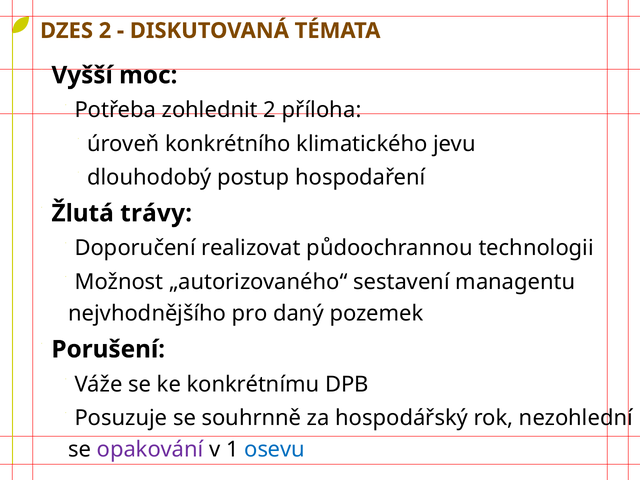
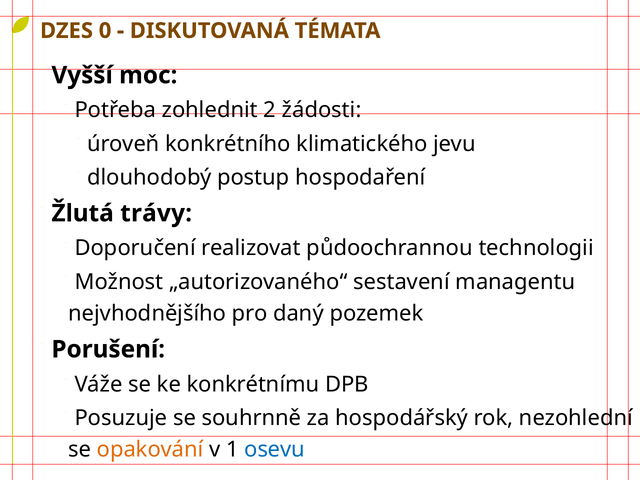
DZES 2: 2 -> 0
příloha: příloha -> žádosti
opakování colour: purple -> orange
